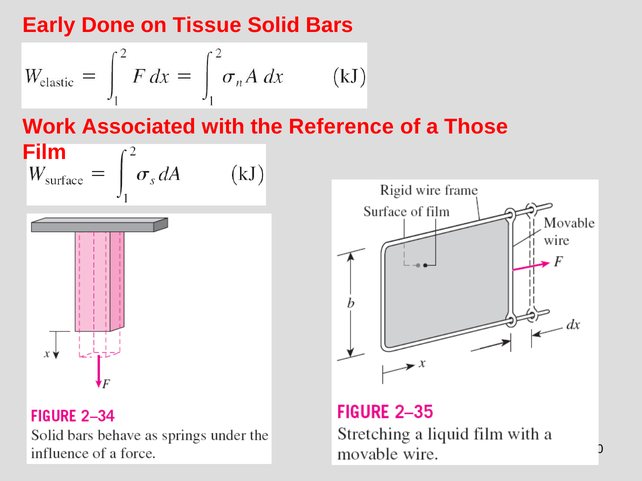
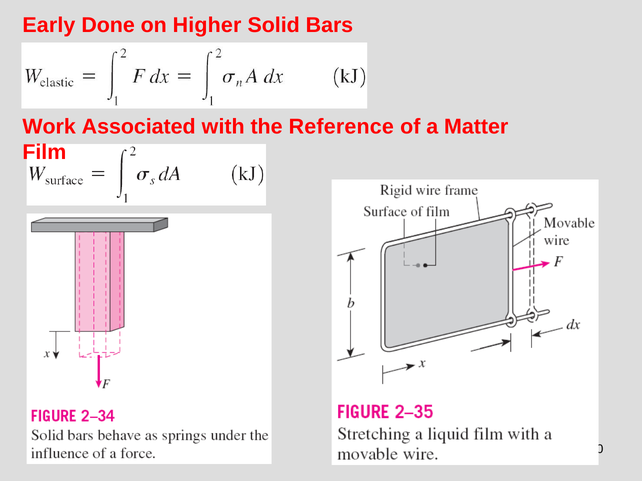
Tissue: Tissue -> Higher
Those: Those -> Matter
